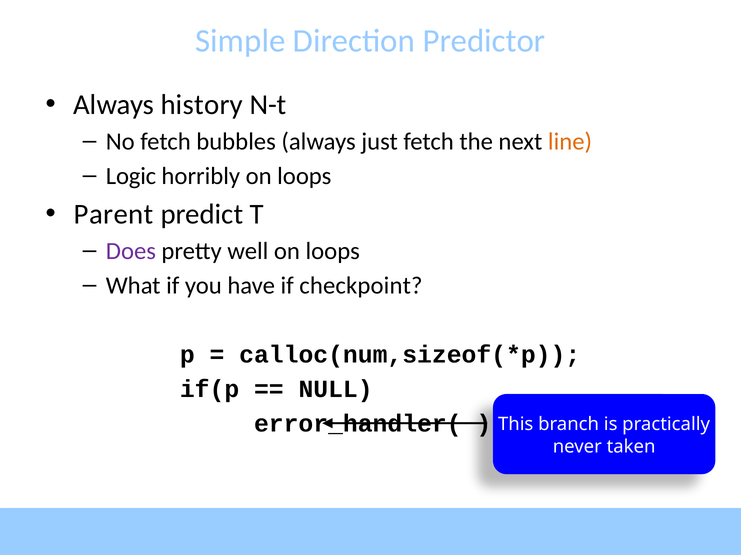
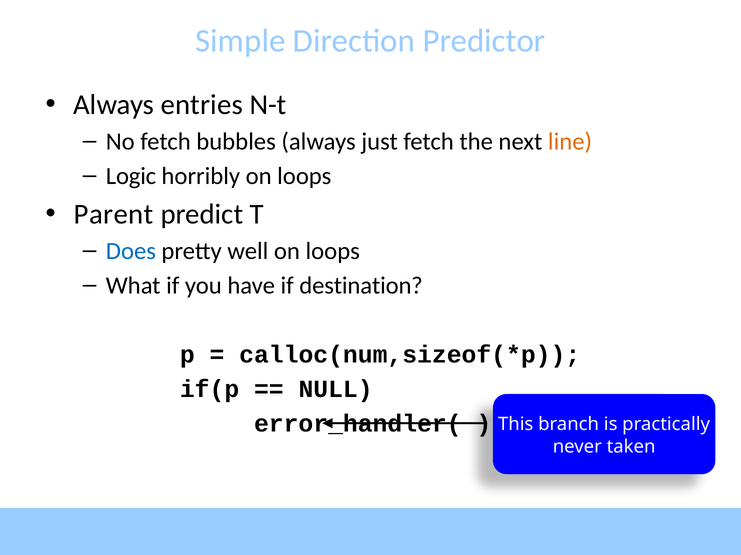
history: history -> entries
Does colour: purple -> blue
checkpoint: checkpoint -> destination
